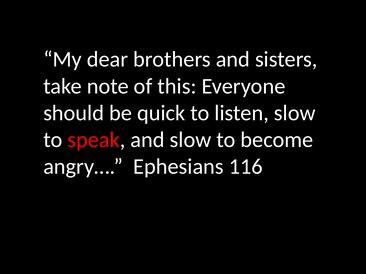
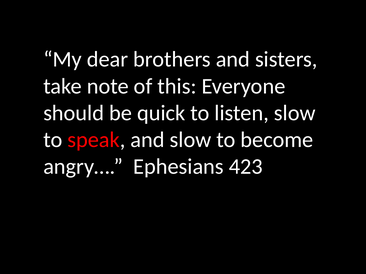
116: 116 -> 423
